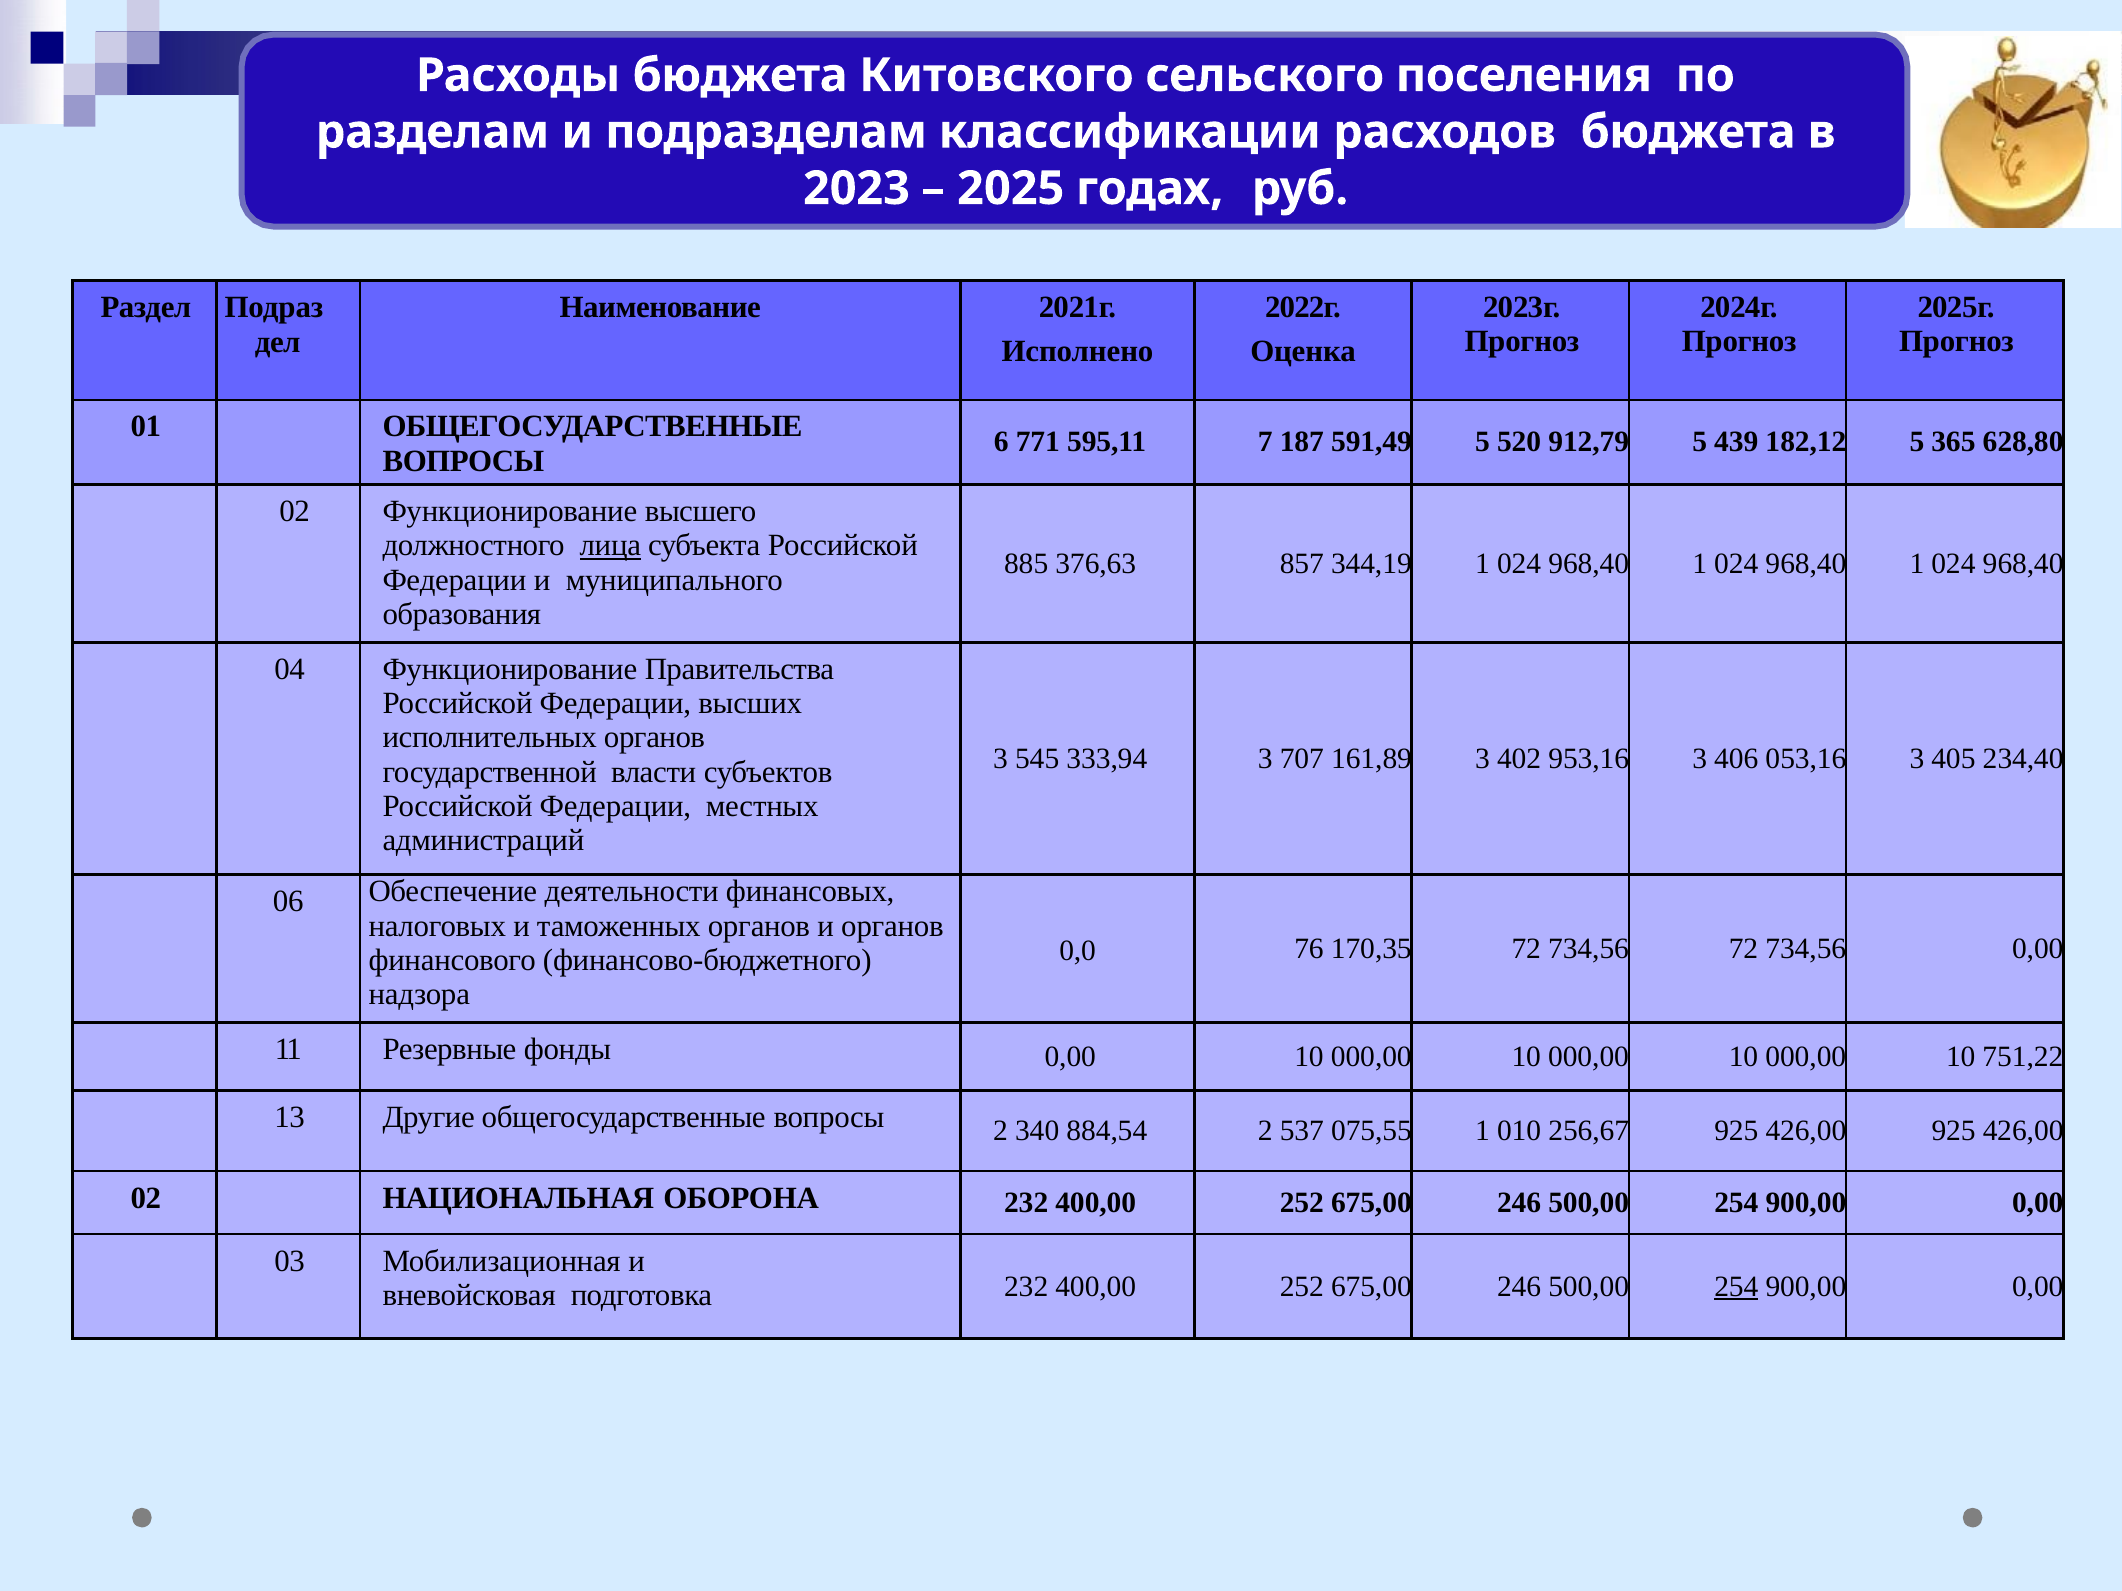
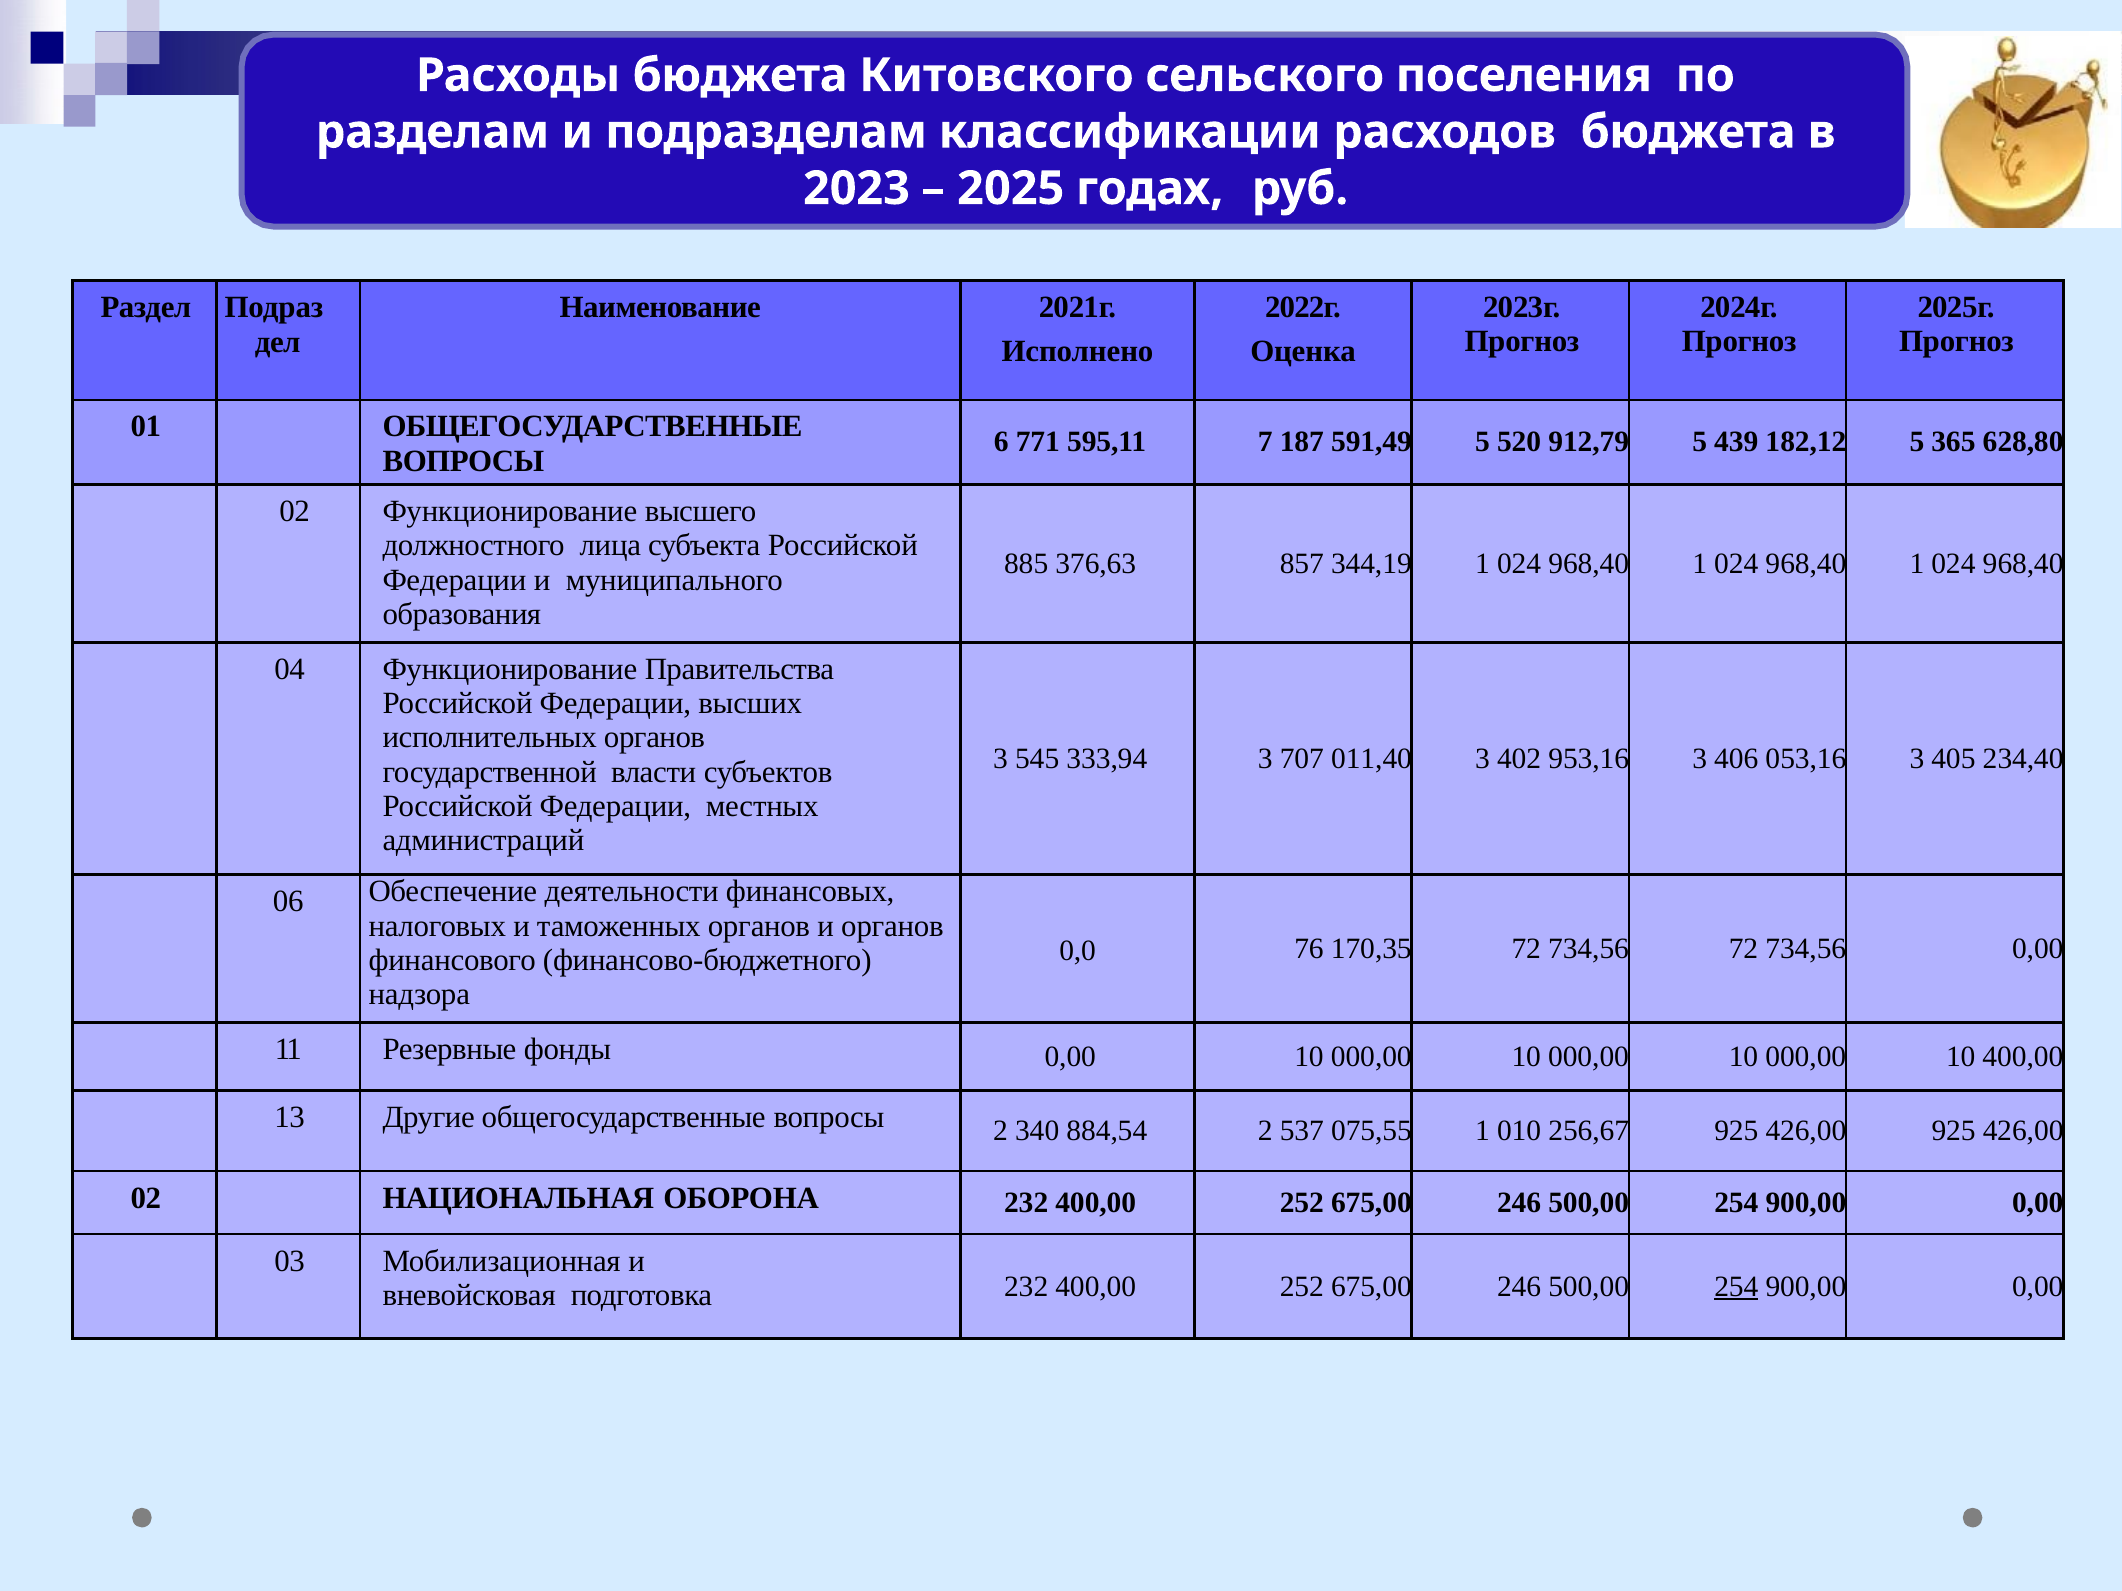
лица underline: present -> none
161,89: 161,89 -> 011,40
10 751,22: 751,22 -> 400,00
